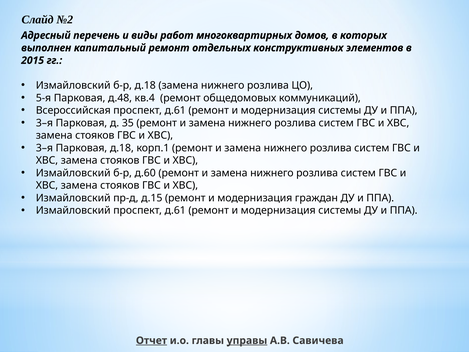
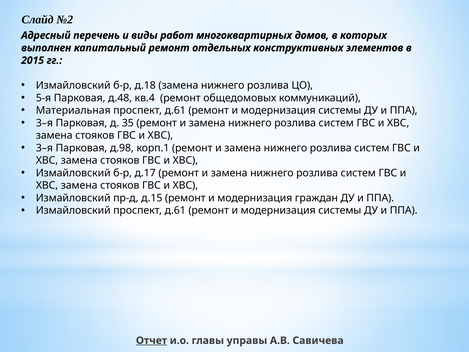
Всероссийская: Всероссийская -> Материальная
Парковая д.18: д.18 -> д.98
д.60: д.60 -> д.17
управы underline: present -> none
